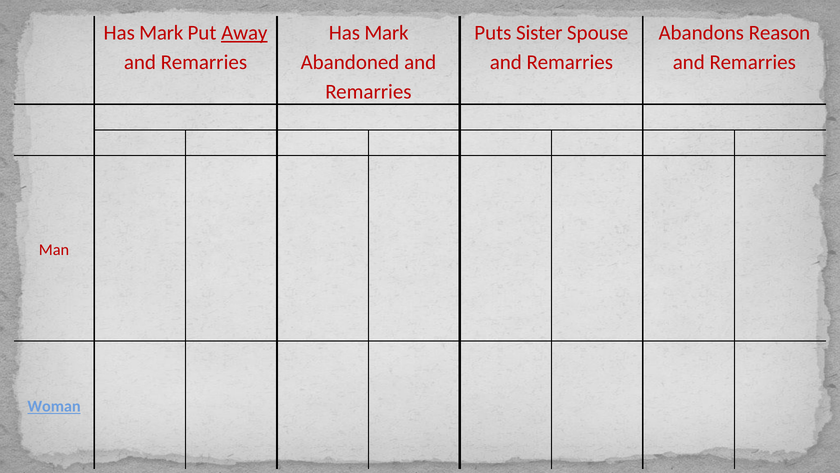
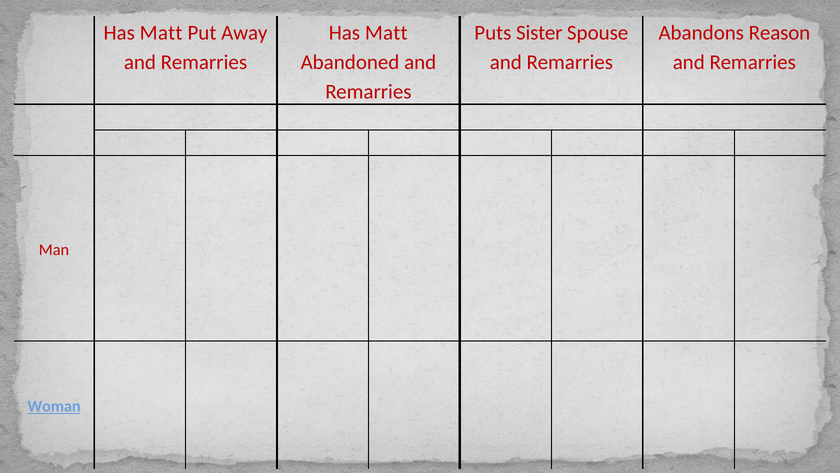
Mark at (161, 33): Mark -> Matt
Away underline: present -> none
Mark at (386, 33): Mark -> Matt
